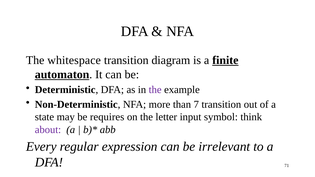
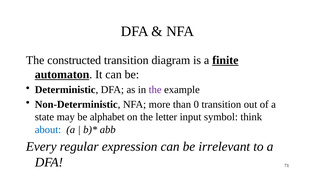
whitespace: whitespace -> constructed
7: 7 -> 0
requires: requires -> alphabet
about colour: purple -> blue
